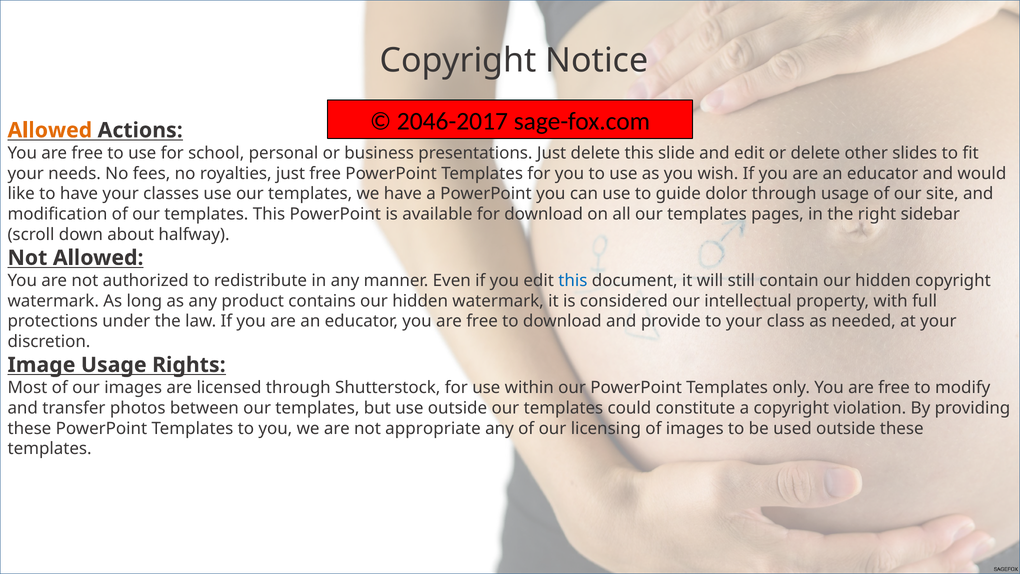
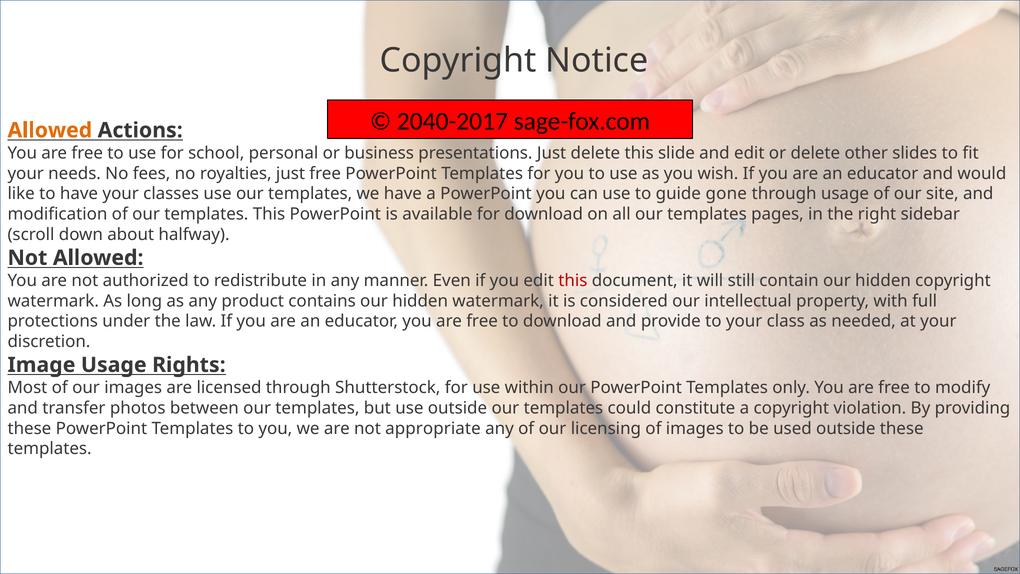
2046-2017: 2046-2017 -> 2040-2017
dolor: dolor -> gone
this at (573, 280) colour: blue -> red
